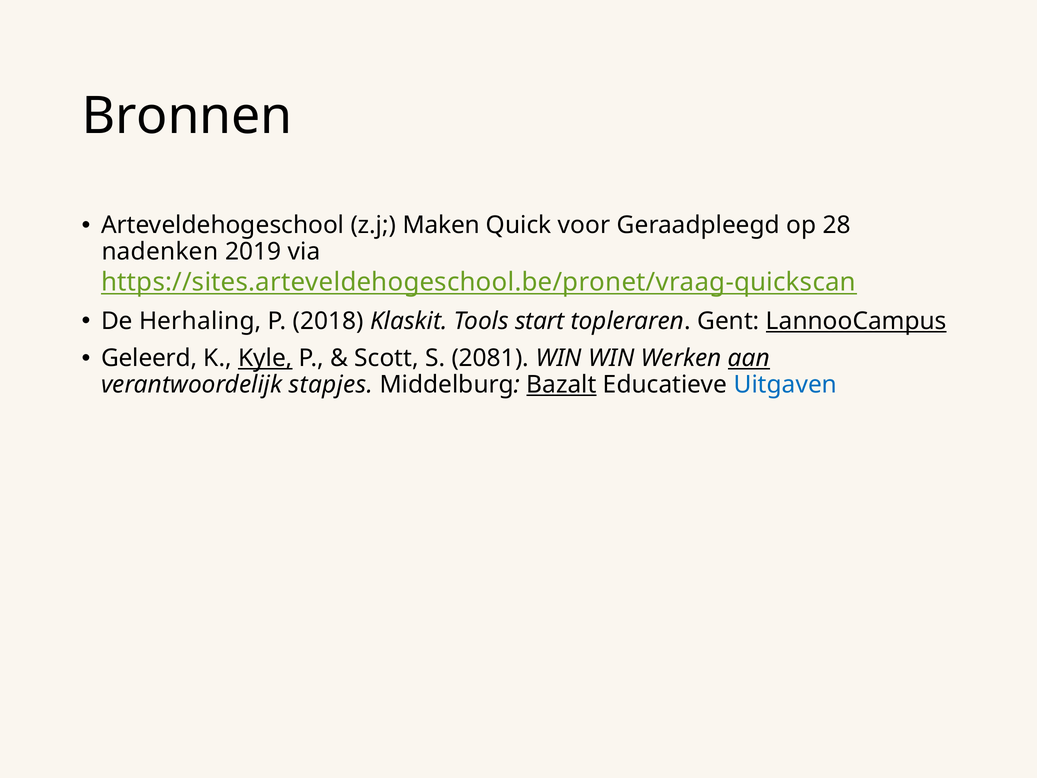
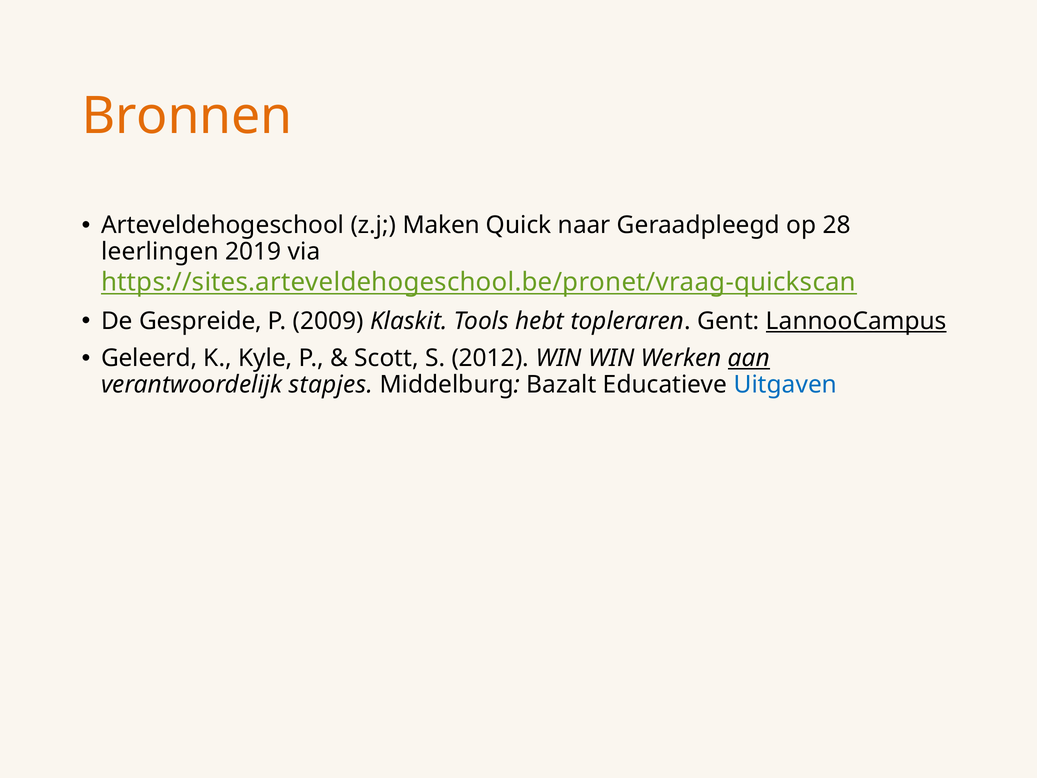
Bronnen colour: black -> orange
voor: voor -> naar
nadenken: nadenken -> leerlingen
Herhaling: Herhaling -> Gespreide
2018: 2018 -> 2009
start: start -> hebt
Kyle underline: present -> none
2081: 2081 -> 2012
Bazalt underline: present -> none
